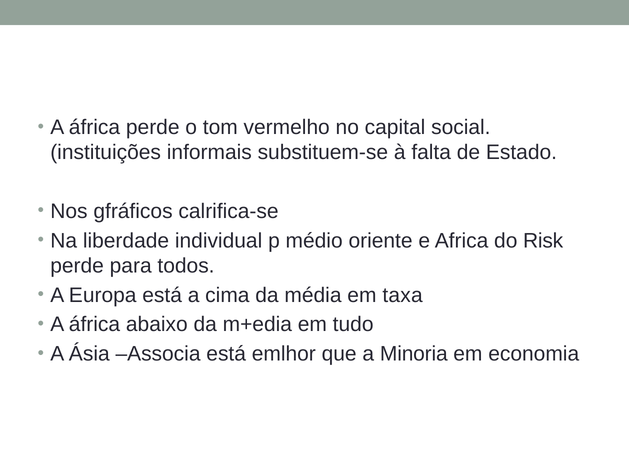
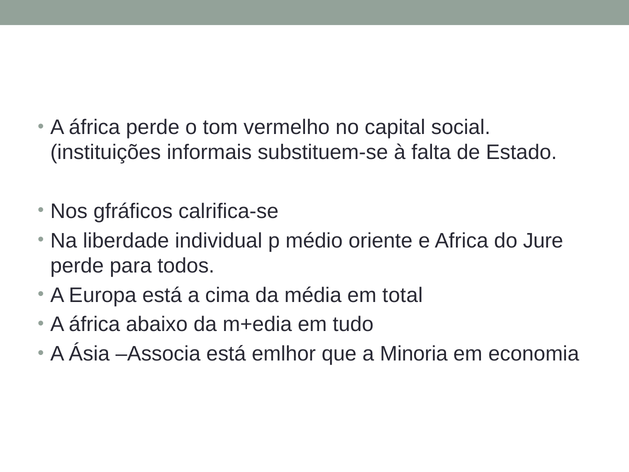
Risk: Risk -> Jure
taxa: taxa -> total
